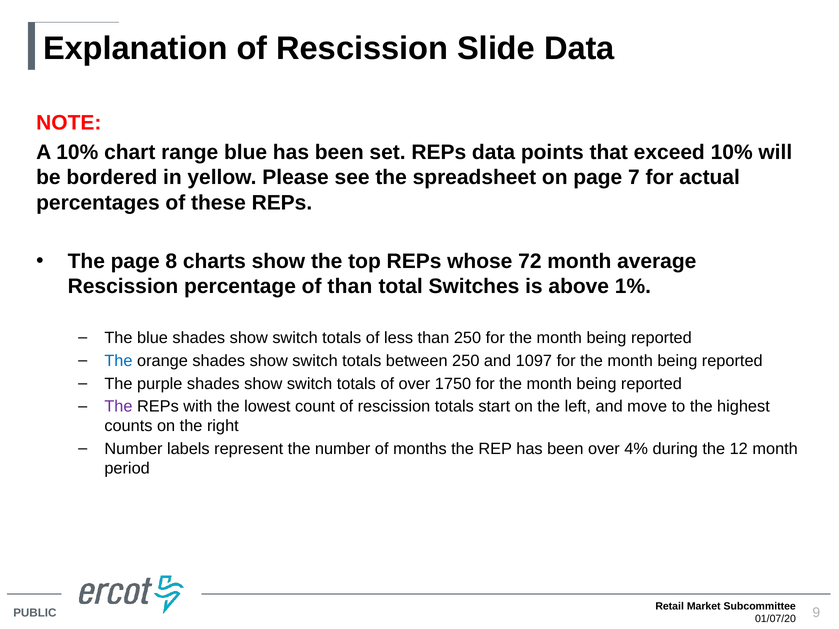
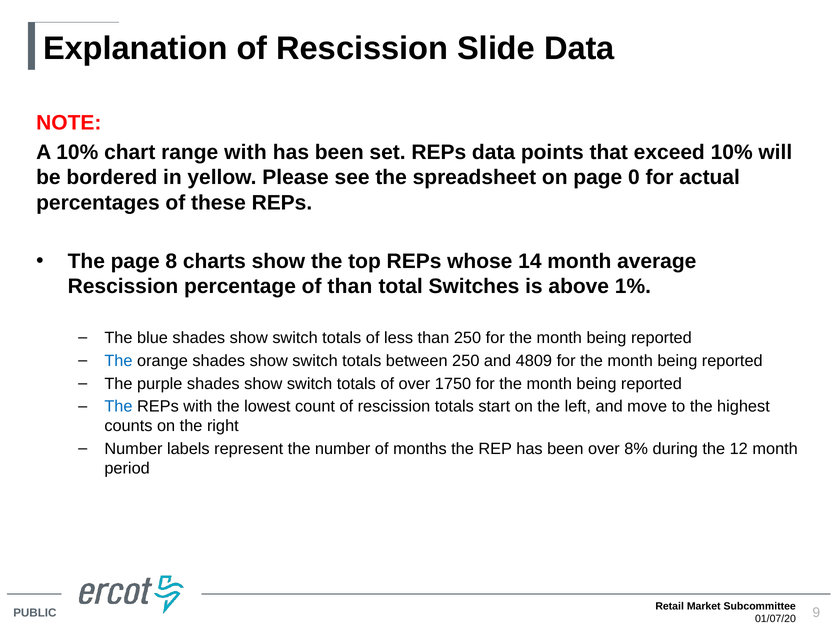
range blue: blue -> with
7: 7 -> 0
72: 72 -> 14
1097: 1097 -> 4809
The at (118, 407) colour: purple -> blue
4%: 4% -> 8%
